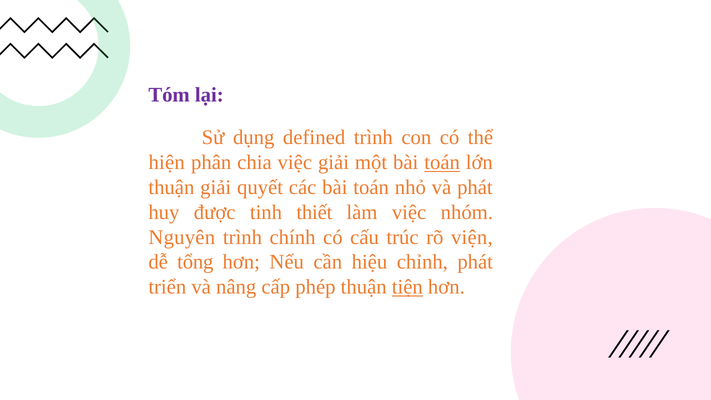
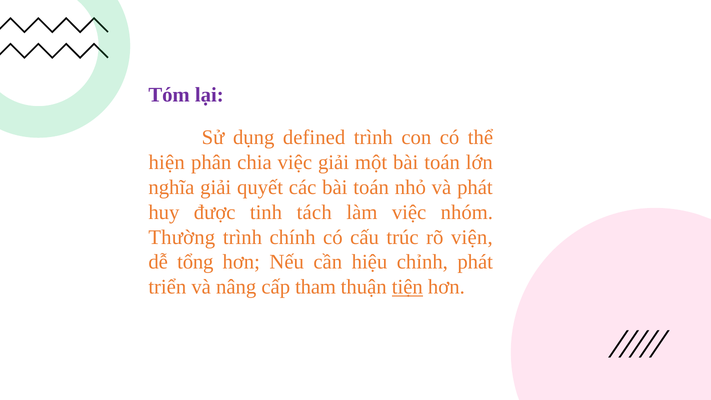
toán at (442, 162) underline: present -> none
thuận at (171, 187): thuận -> nghĩa
thiết: thiết -> tách
Nguyên: Nguyên -> Thường
phép: phép -> tham
